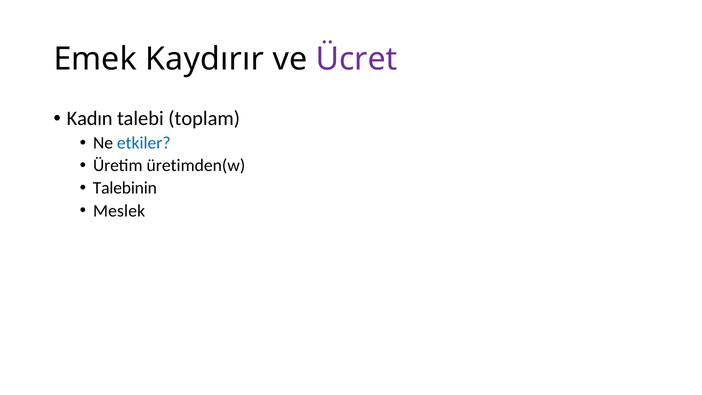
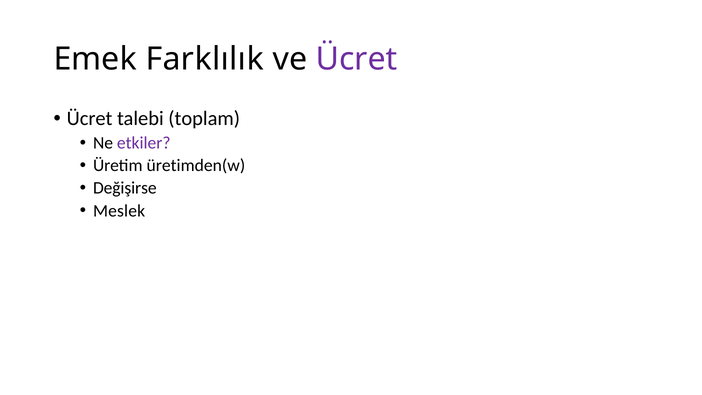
Kaydırır: Kaydırır -> Farklılık
Kadın at (90, 119): Kadın -> Ücret
etkiler colour: blue -> purple
Talebinin: Talebinin -> Değişirse
